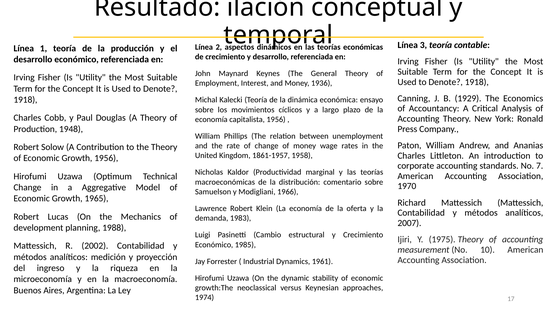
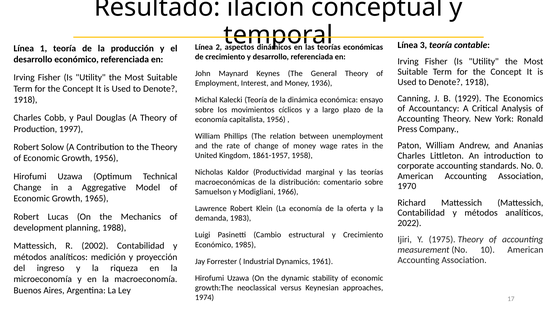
1948: 1948 -> 1997
7: 7 -> 0
2007: 2007 -> 2022
